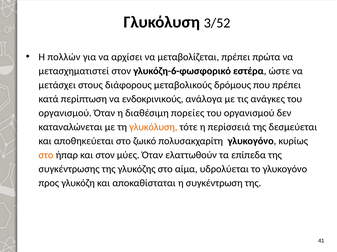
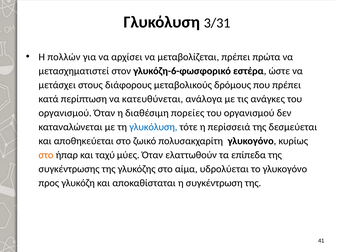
3/52: 3/52 -> 3/31
ενδοκρινικούς: ενδοκρινικούς -> κατευθύνεται
γλυκόλυση at (153, 127) colour: orange -> blue
και στον: στον -> ταχύ
